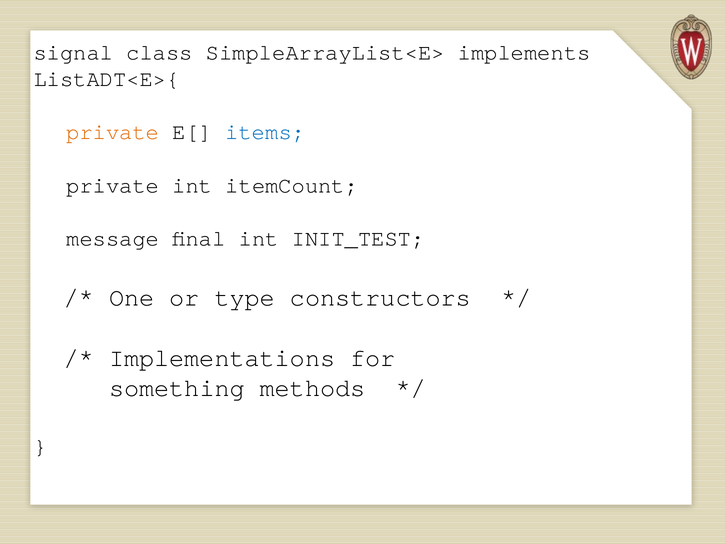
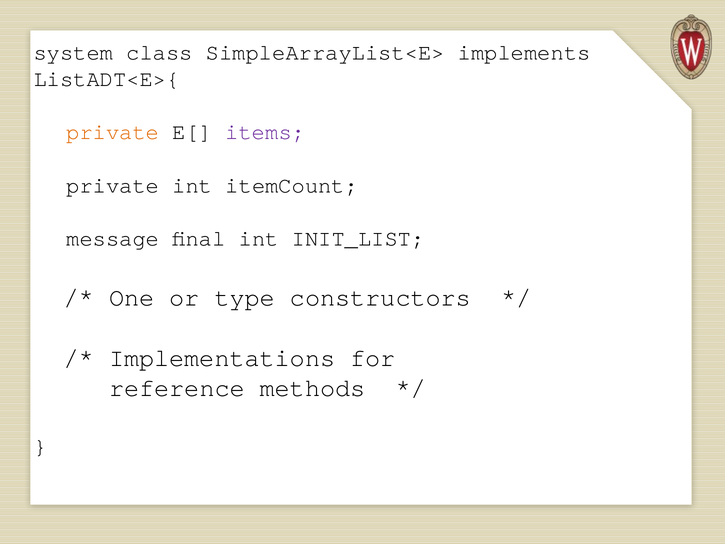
signal: signal -> system
items colour: blue -> purple
INIT_TEST: INIT_TEST -> INIT_LIST
something: something -> reference
